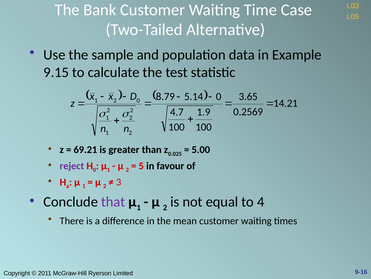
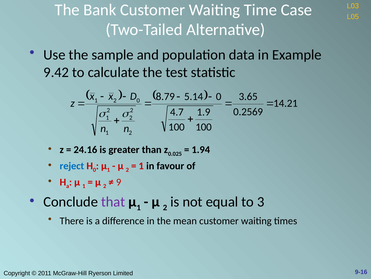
9.15: 9.15 -> 9.42
69.21: 69.21 -> 24.16
5.00: 5.00 -> 1.94
reject colour: purple -> blue
5 at (141, 166): 5 -> 1
3 at (119, 182): 3 -> 9
to 4: 4 -> 3
